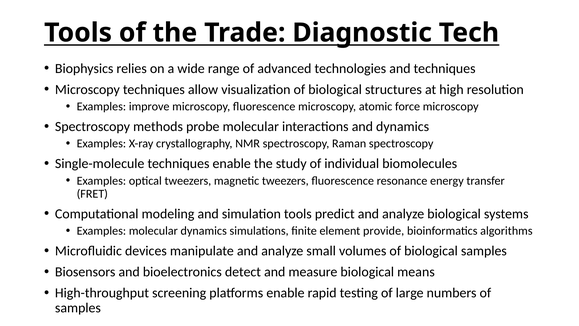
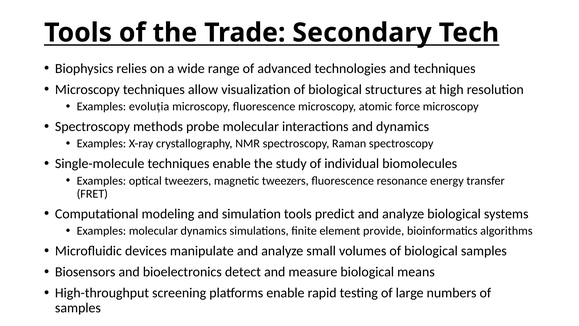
Diagnostic: Diagnostic -> Secondary
improve: improve -> evoluția
